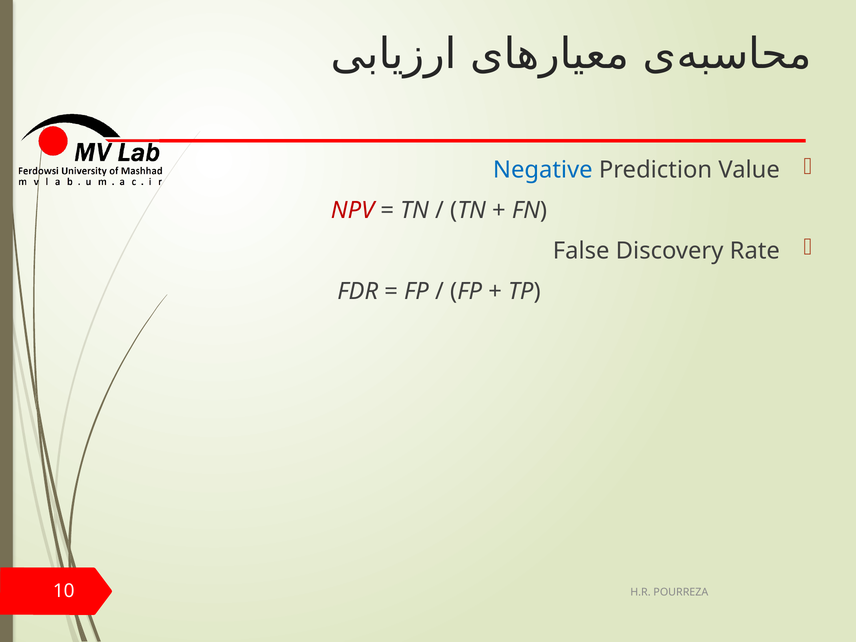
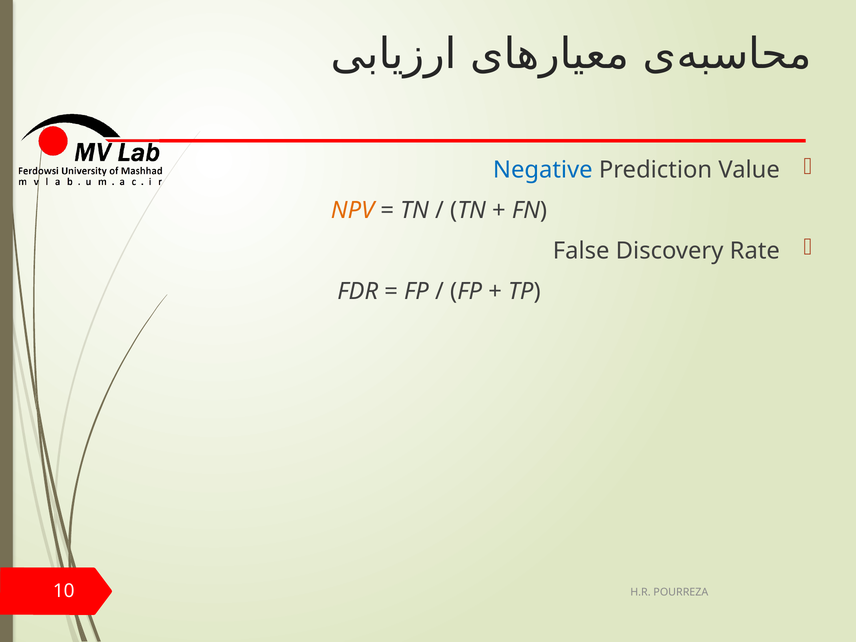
NPV colour: red -> orange
